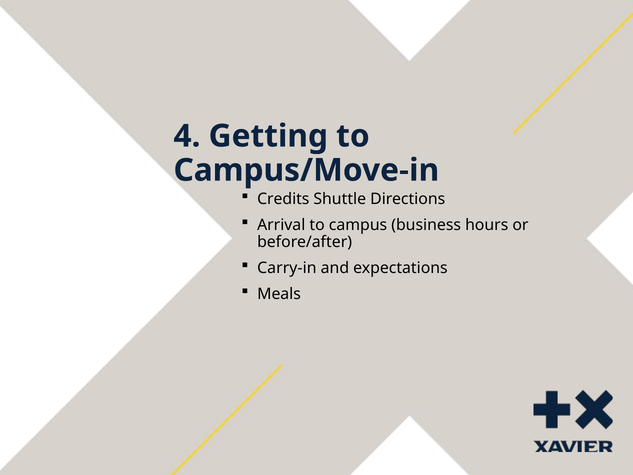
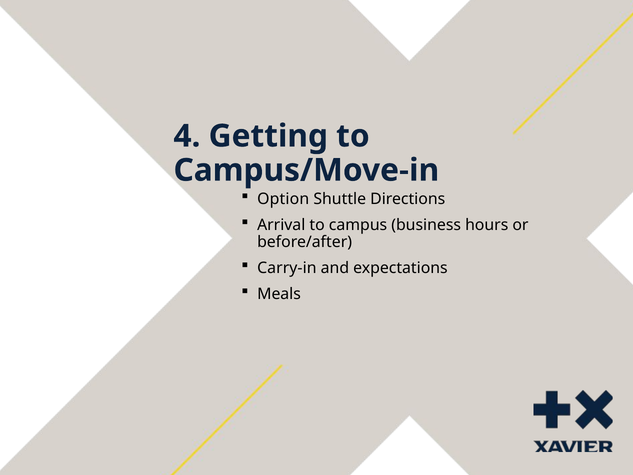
Credits: Credits -> Option
